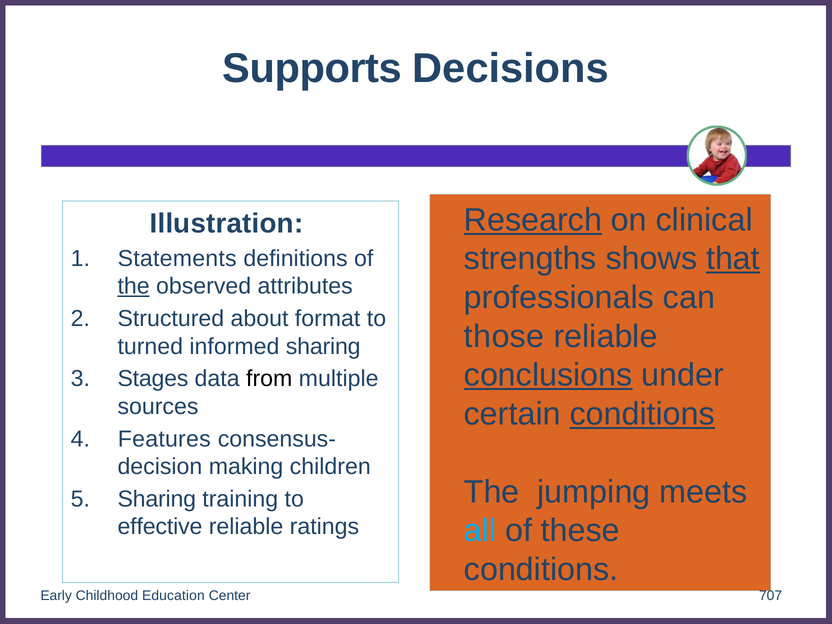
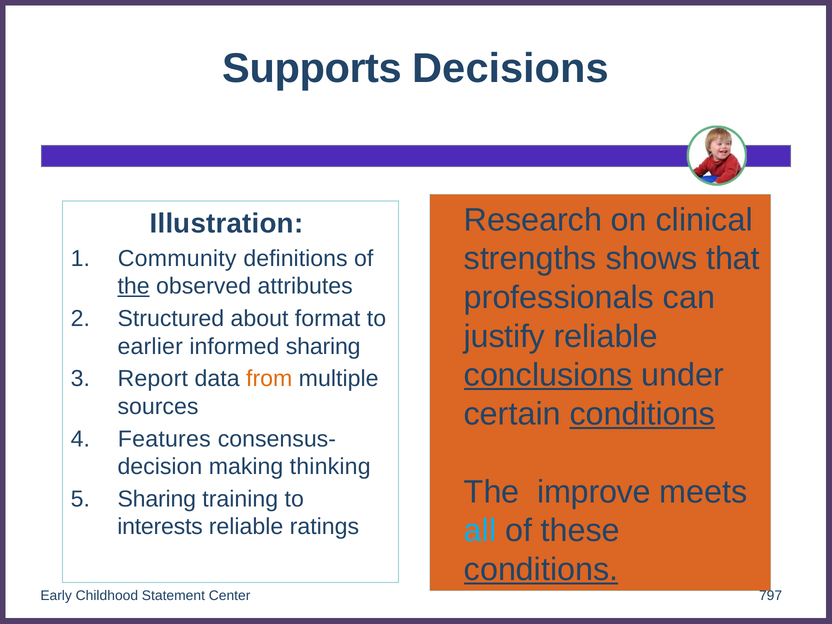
Research underline: present -> none
that underline: present -> none
Statements: Statements -> Community
those: those -> justify
turned: turned -> earlier
Stages: Stages -> Report
from colour: black -> orange
children: children -> thinking
jumping: jumping -> improve
effective: effective -> interests
conditions at (541, 570) underline: none -> present
Education: Education -> Statement
707: 707 -> 797
